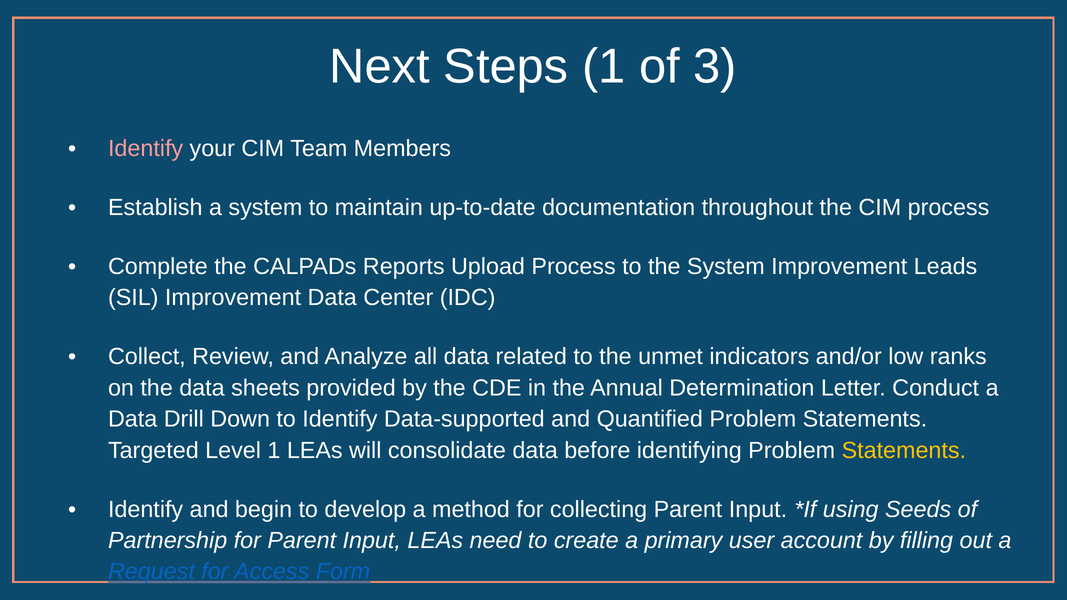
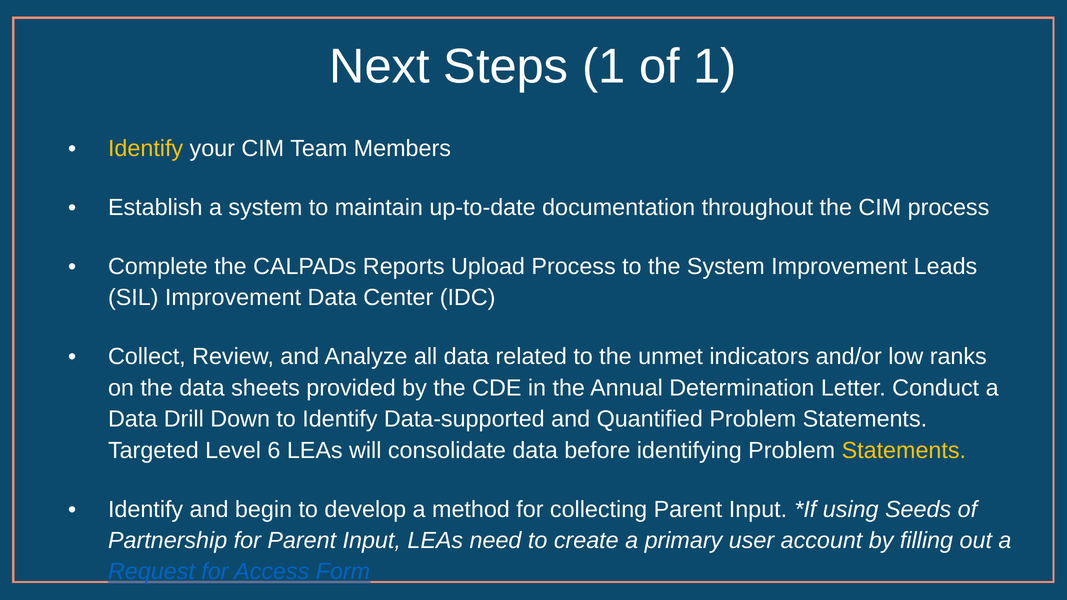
of 3: 3 -> 1
Identify at (146, 149) colour: pink -> yellow
Level 1: 1 -> 6
